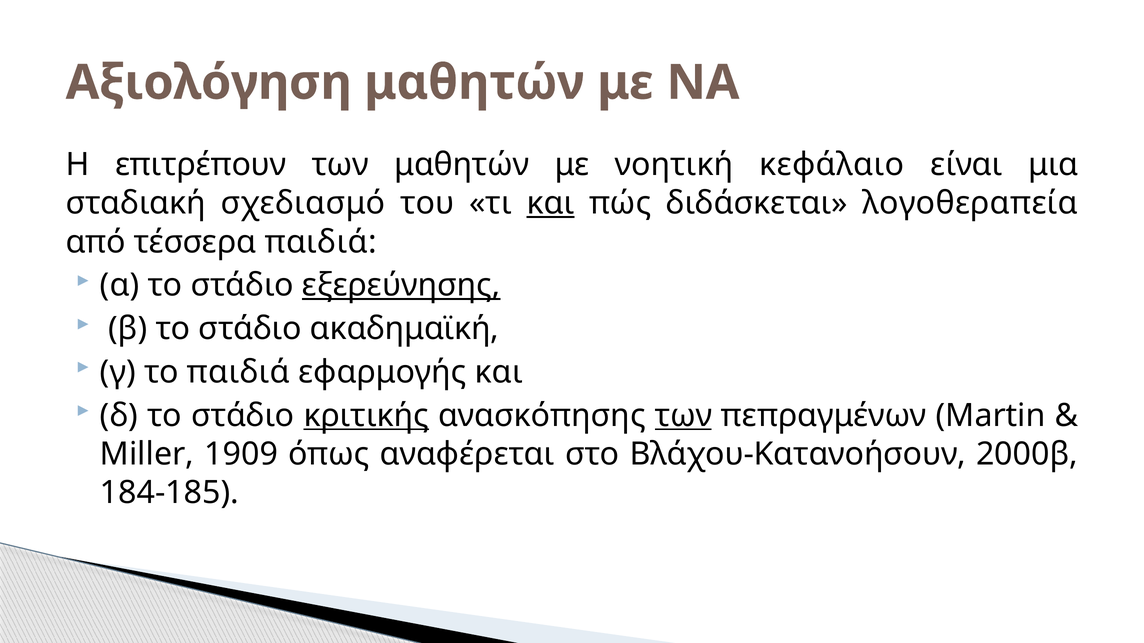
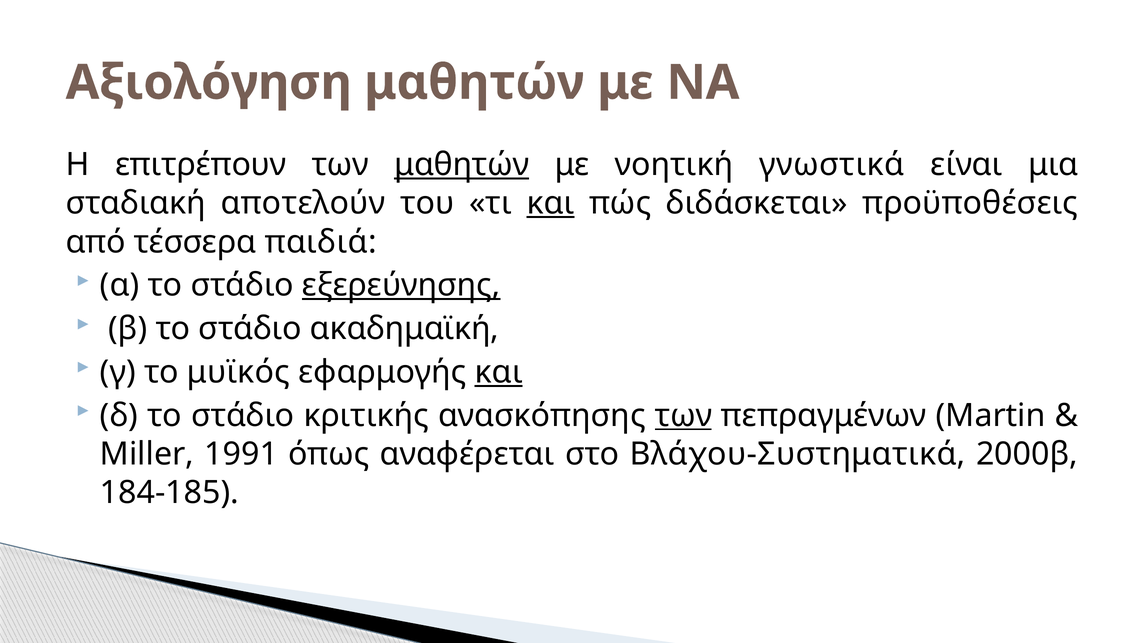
μαθητών at (462, 165) underline: none -> present
κεφάλαιο: κεφάλαιο -> γνωστικά
σχεδιασμό: σχεδιασμό -> αποτελούν
λογοθεραπεία: λογοθεραπεία -> προϋποθέσεις
το παιδιά: παιδιά -> μυϊκός
και at (499, 372) underline: none -> present
κριτικής underline: present -> none
1909: 1909 -> 1991
Βλάχου-Κατανοήσουν: Βλάχου-Κατανοήσουν -> Βλάχου-Συστηματικά
